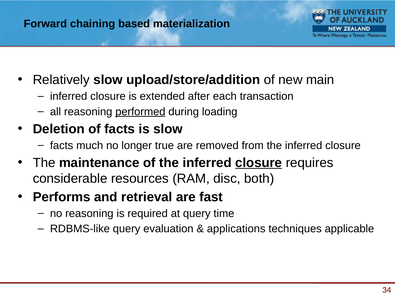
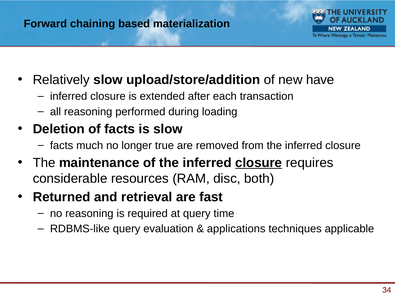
main: main -> have
performed underline: present -> none
Performs: Performs -> Returned
